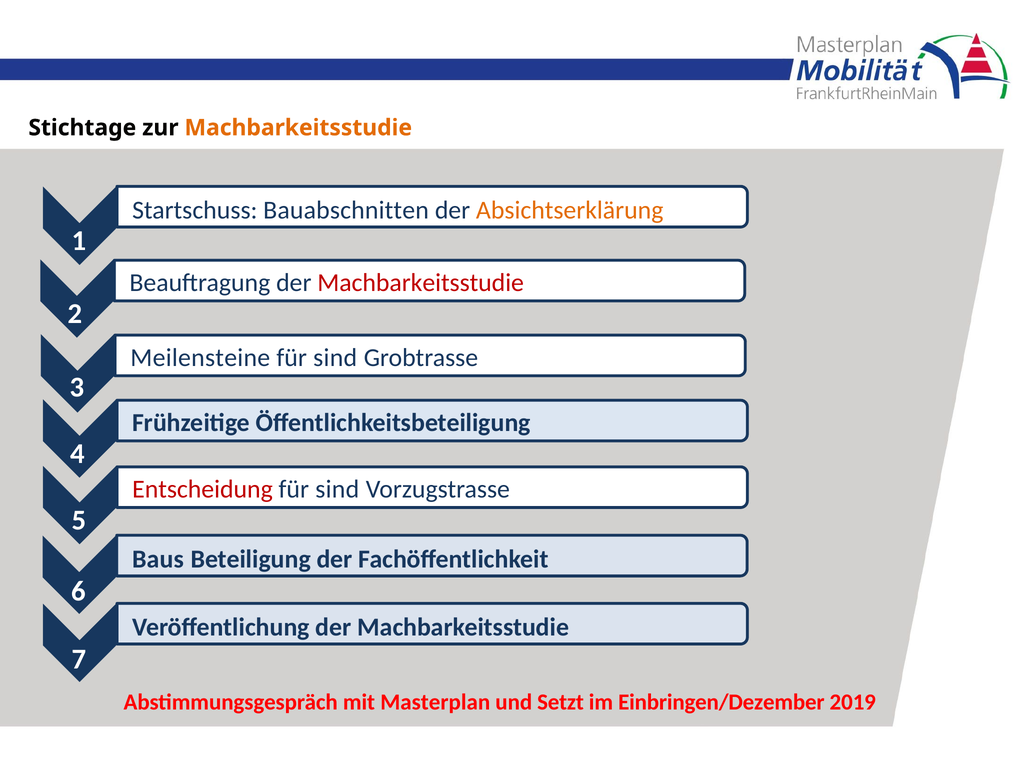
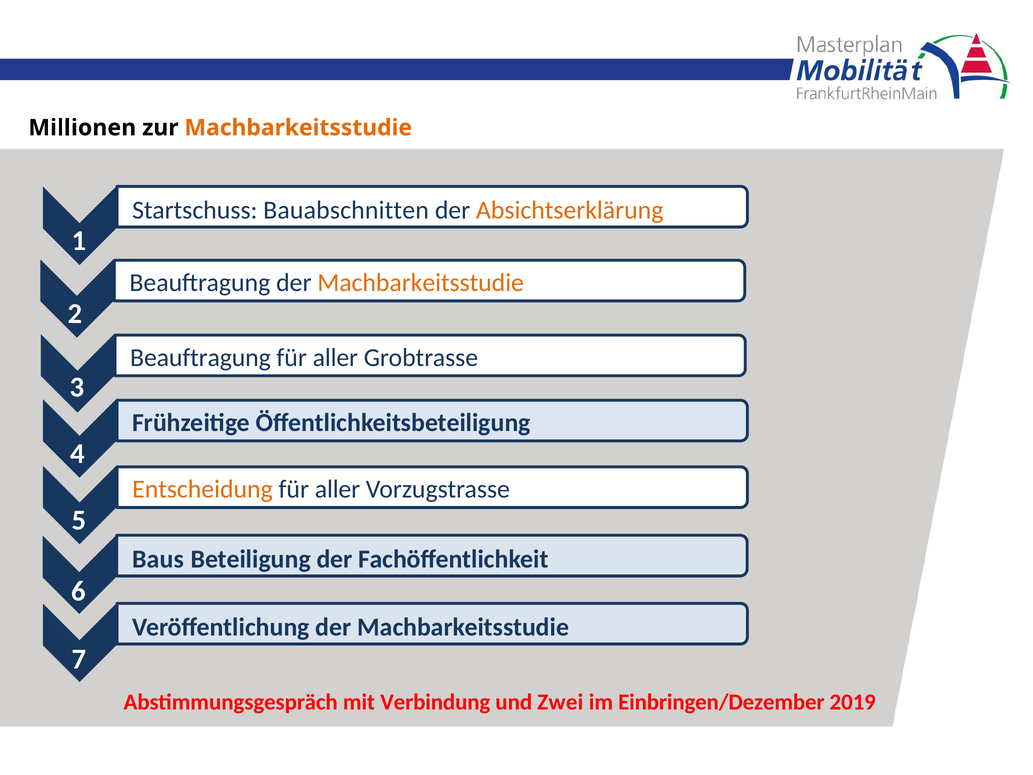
Stichtage: Stichtage -> Millionen
Machbarkeitsstudie at (421, 283) colour: red -> orange
Meilensteine at (200, 358): Meilensteine -> Beauftragung
sind at (335, 358): sind -> aller
Entscheidung colour: red -> orange
sind at (337, 489): sind -> aller
Masterplan: Masterplan -> Verbindung
Setzt: Setzt -> Zwei
